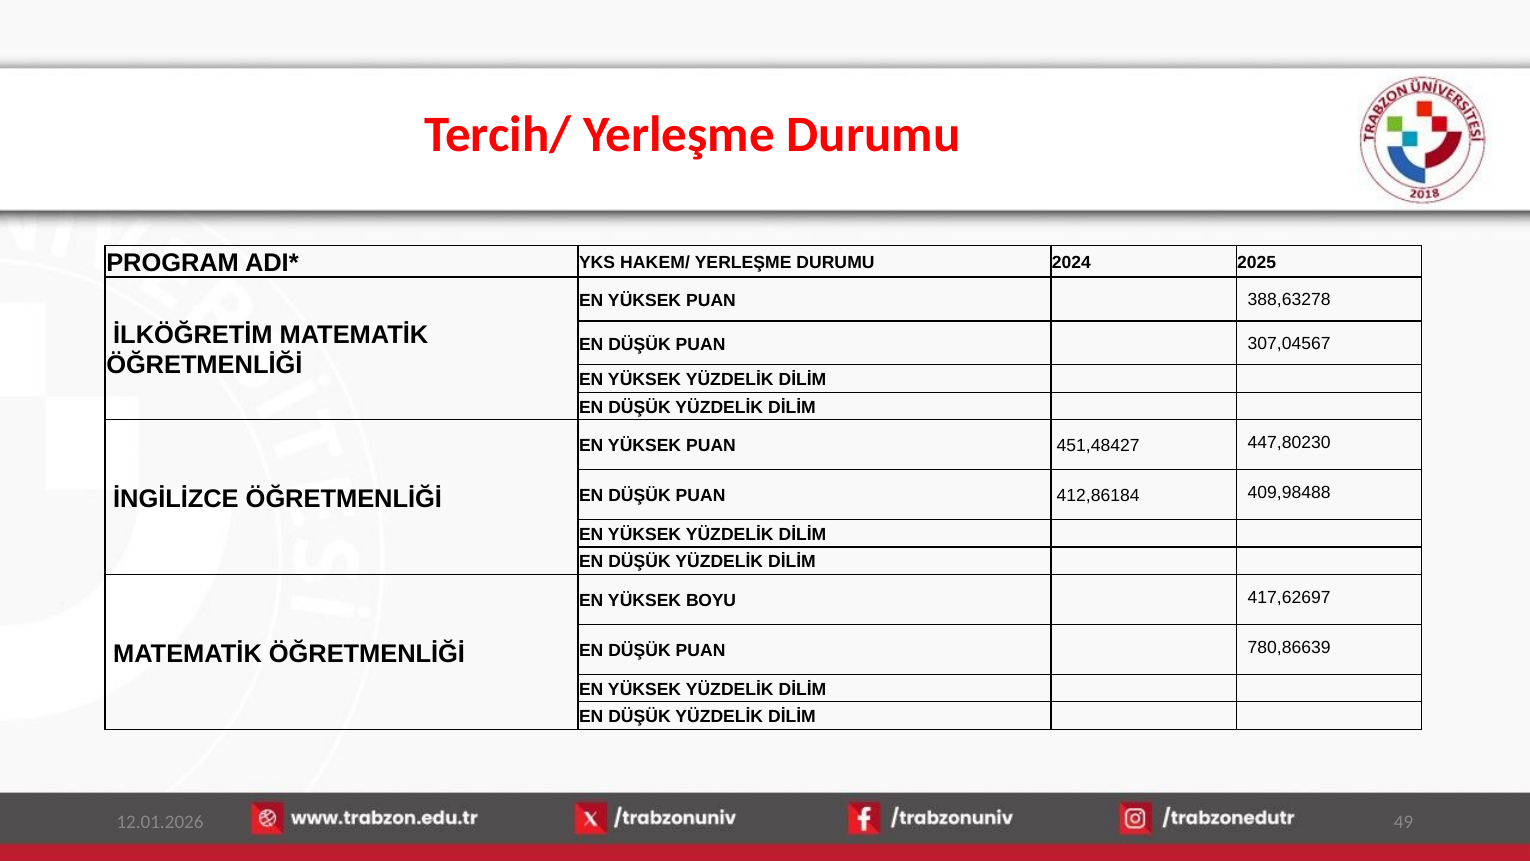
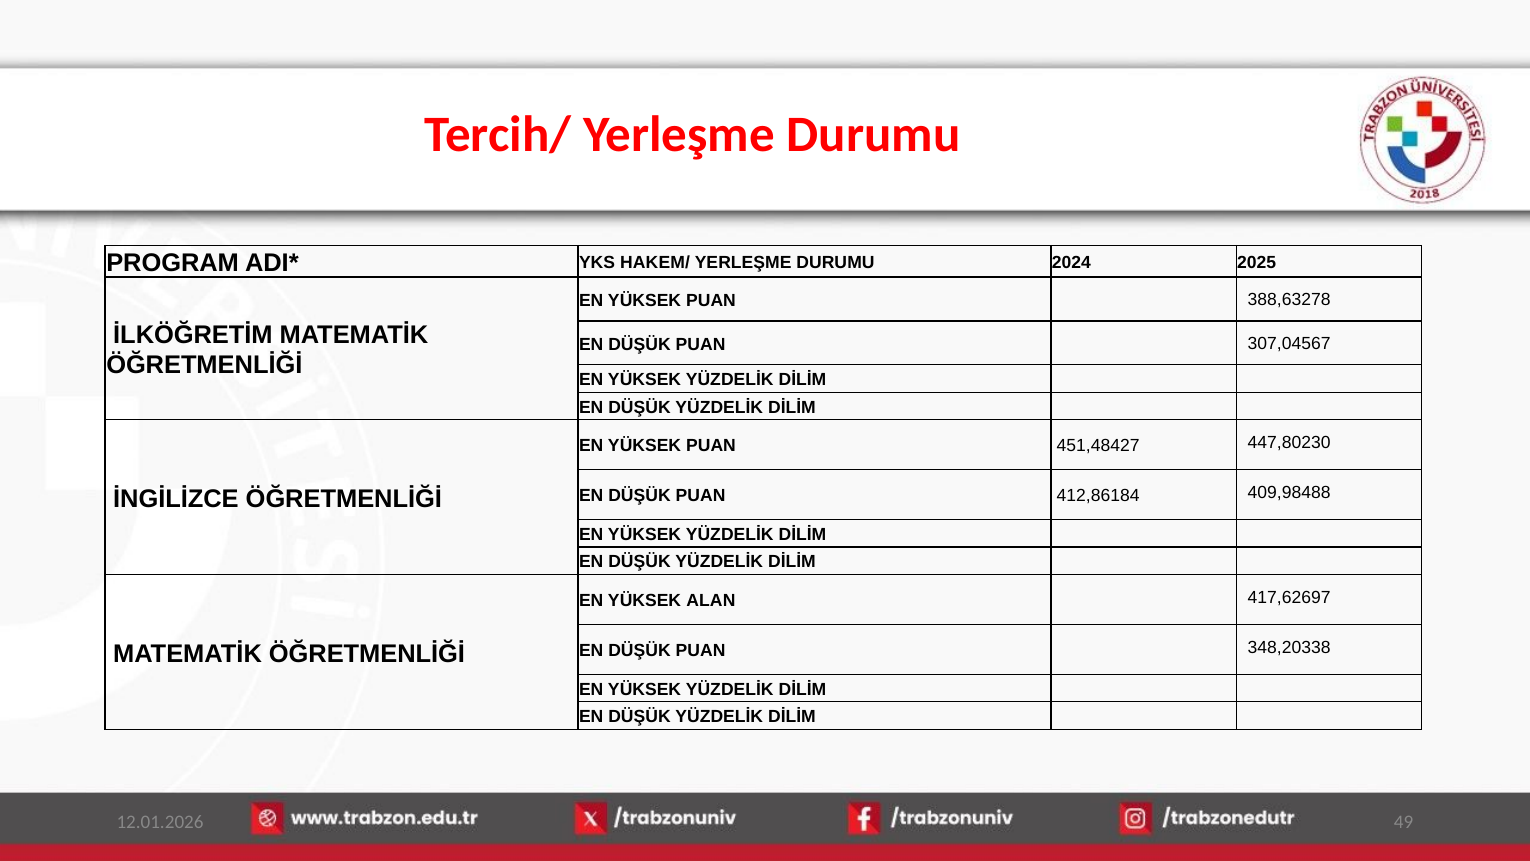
BOYU: BOYU -> ALAN
780,86639: 780,86639 -> 348,20338
